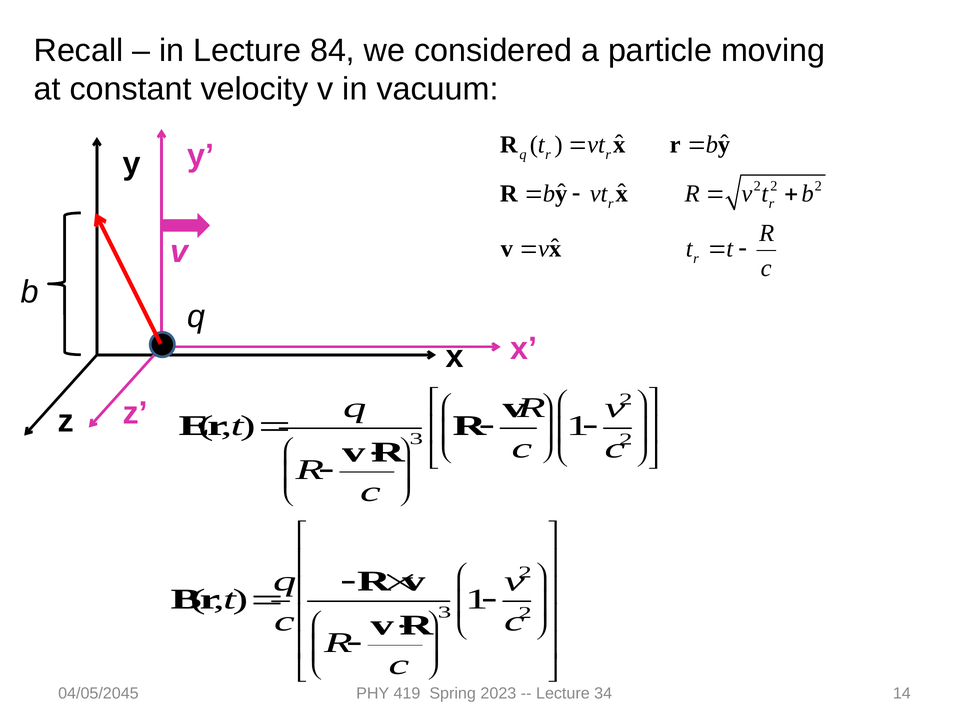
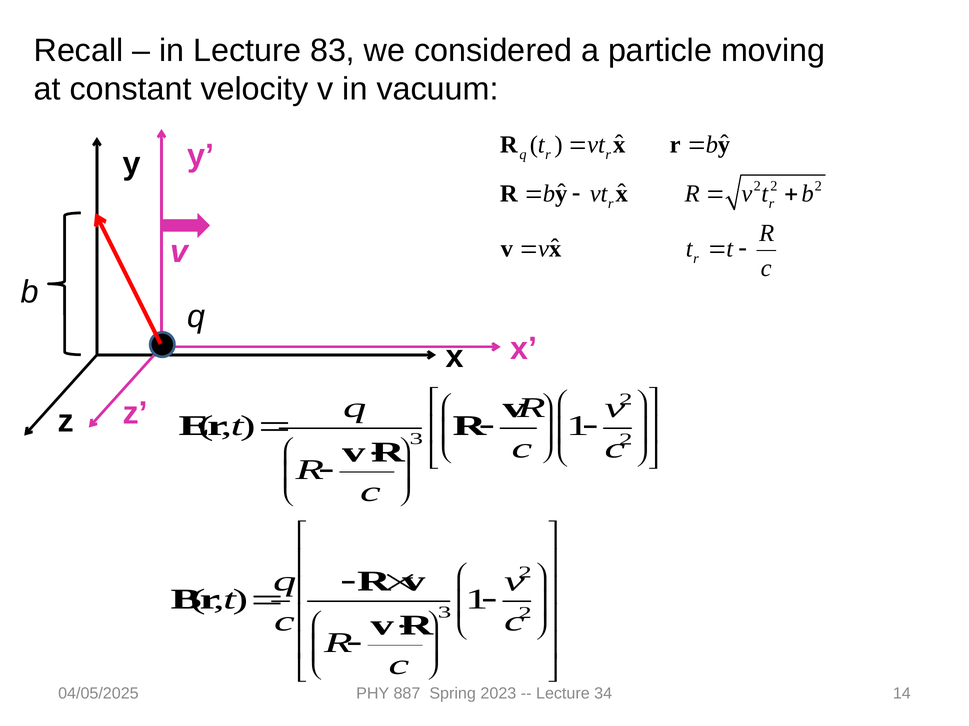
84: 84 -> 83
04/05/2045: 04/05/2045 -> 04/05/2025
419: 419 -> 887
